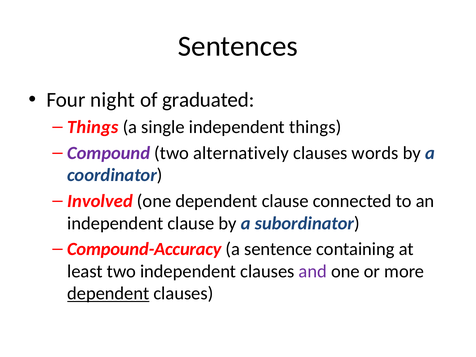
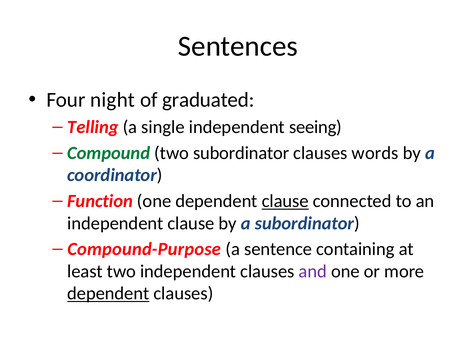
Things at (93, 127): Things -> Telling
independent things: things -> seeing
Compound colour: purple -> green
two alternatively: alternatively -> subordinator
Involved: Involved -> Function
clause at (285, 201) underline: none -> present
Compound-Accuracy: Compound-Accuracy -> Compound-Purpose
